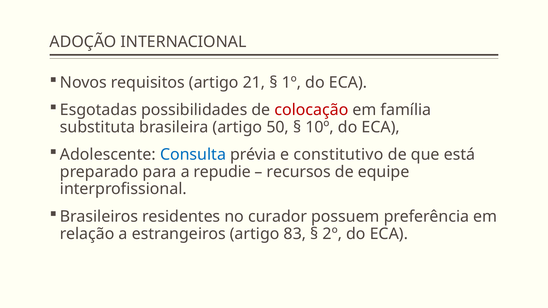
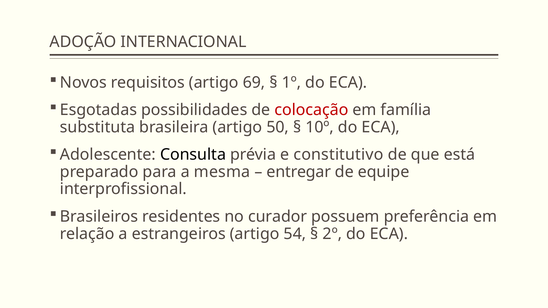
21: 21 -> 69
Consulta colour: blue -> black
repudie: repudie -> mesma
recursos: recursos -> entregar
83: 83 -> 54
